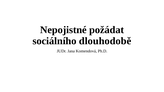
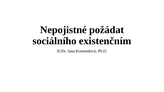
dlouhodobě: dlouhodobě -> existenčním
